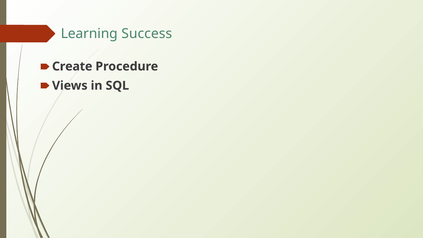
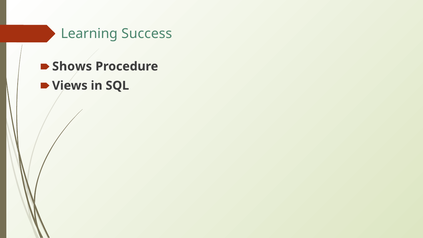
Create: Create -> Shows
